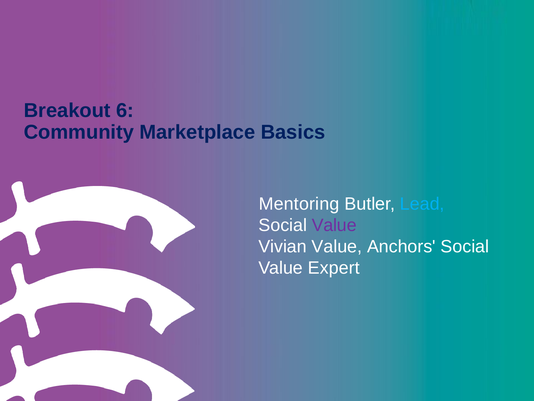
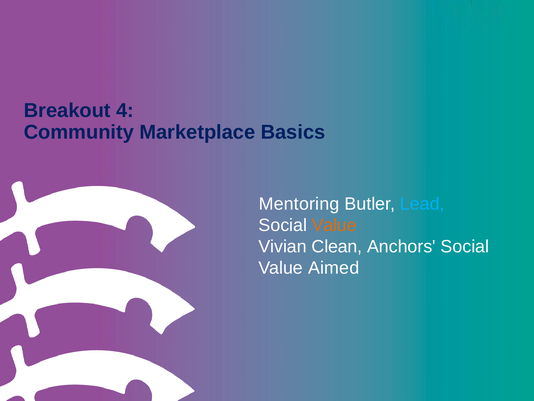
6: 6 -> 4
Value at (334, 225) colour: purple -> orange
Vivian Value: Value -> Clean
Expert: Expert -> Aimed
